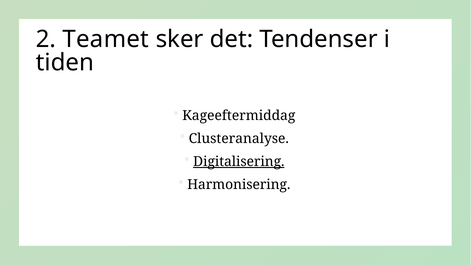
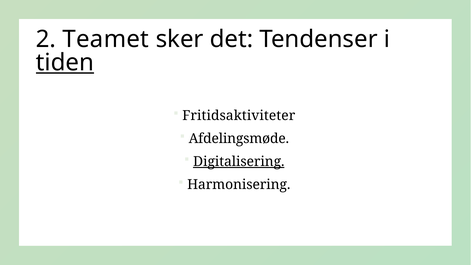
tiden underline: none -> present
Kageeftermiddag: Kageeftermiddag -> Fritidsaktiviteter
Clusteranalyse: Clusteranalyse -> Afdelingsmøde
